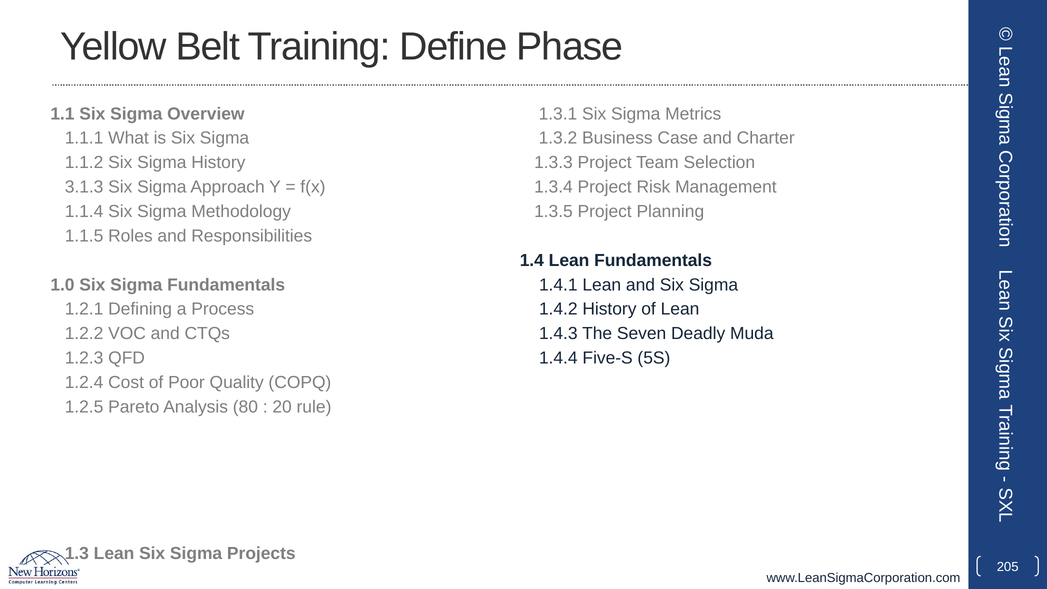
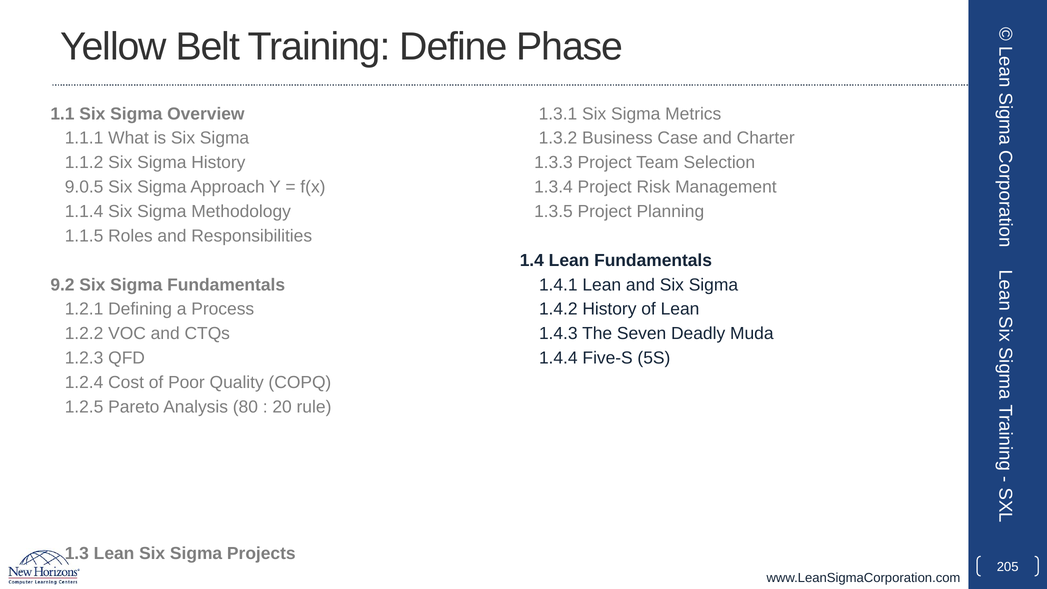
3.1.3: 3.1.3 -> 9.0.5
1.0: 1.0 -> 9.2
